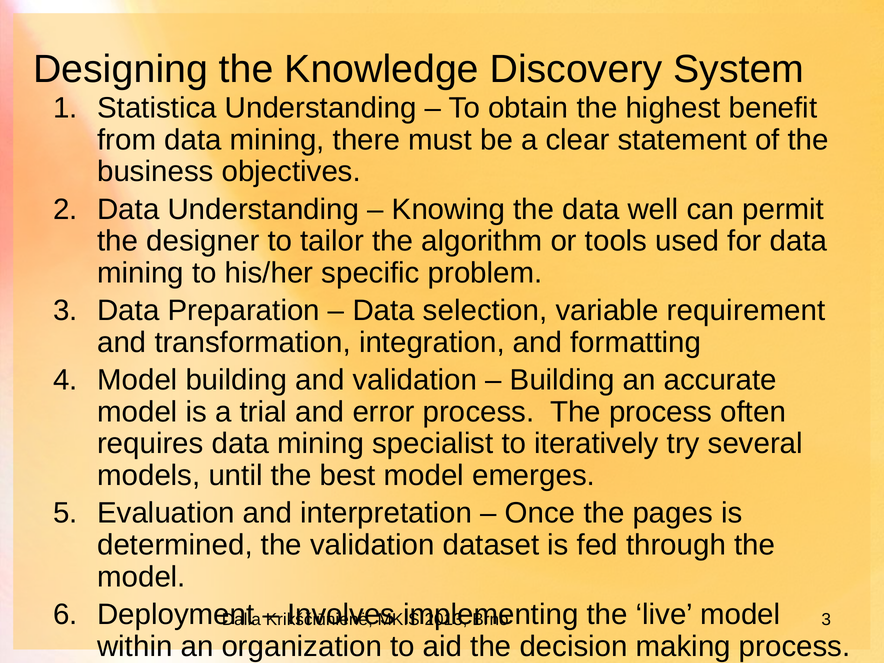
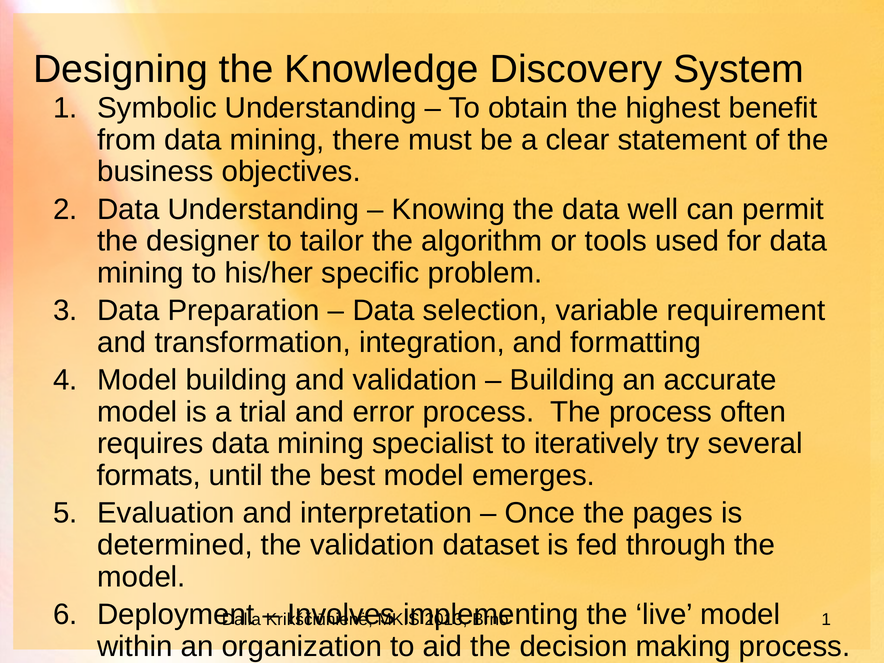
Statistica: Statistica -> Symbolic
models: models -> formats
3 at (826, 620): 3 -> 1
